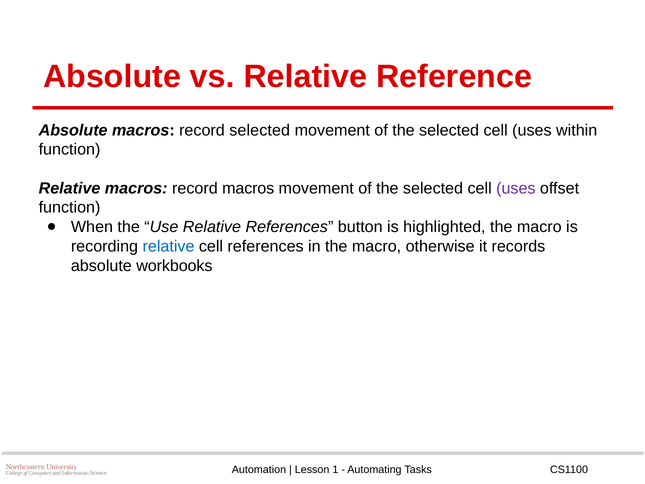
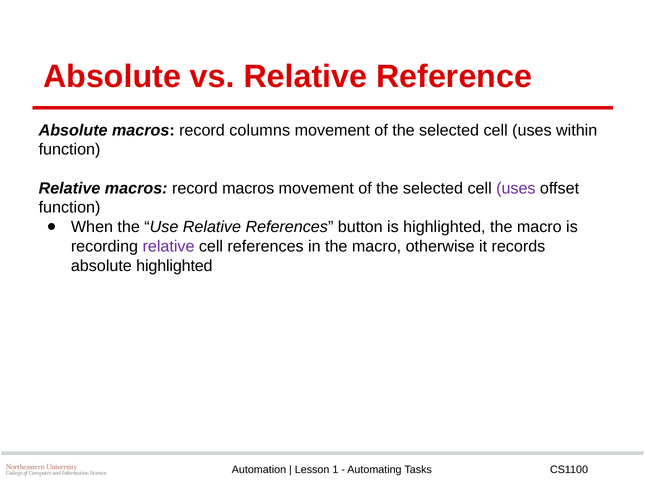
record selected: selected -> columns
relative at (169, 246) colour: blue -> purple
absolute workbooks: workbooks -> highlighted
